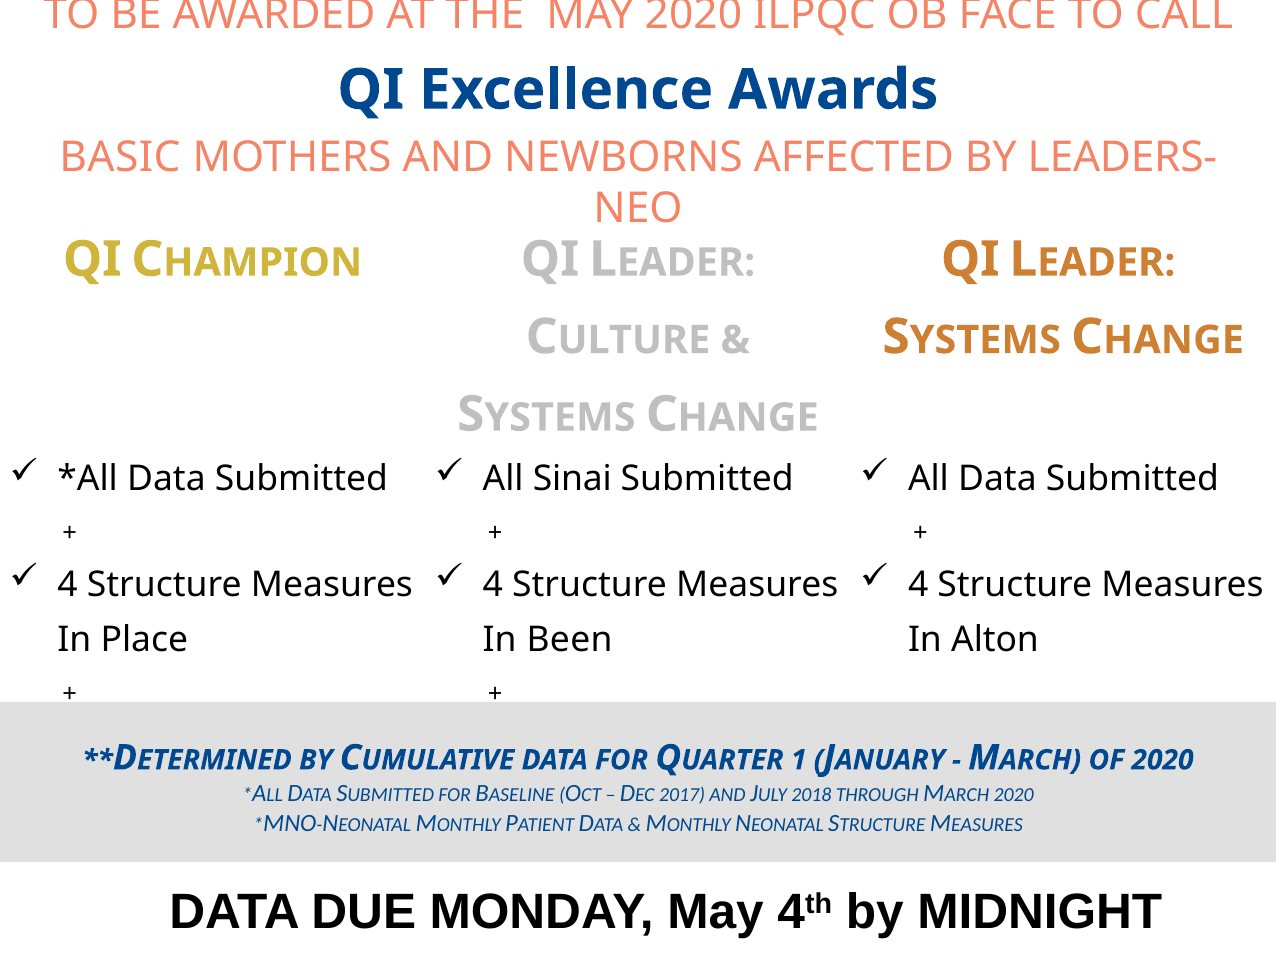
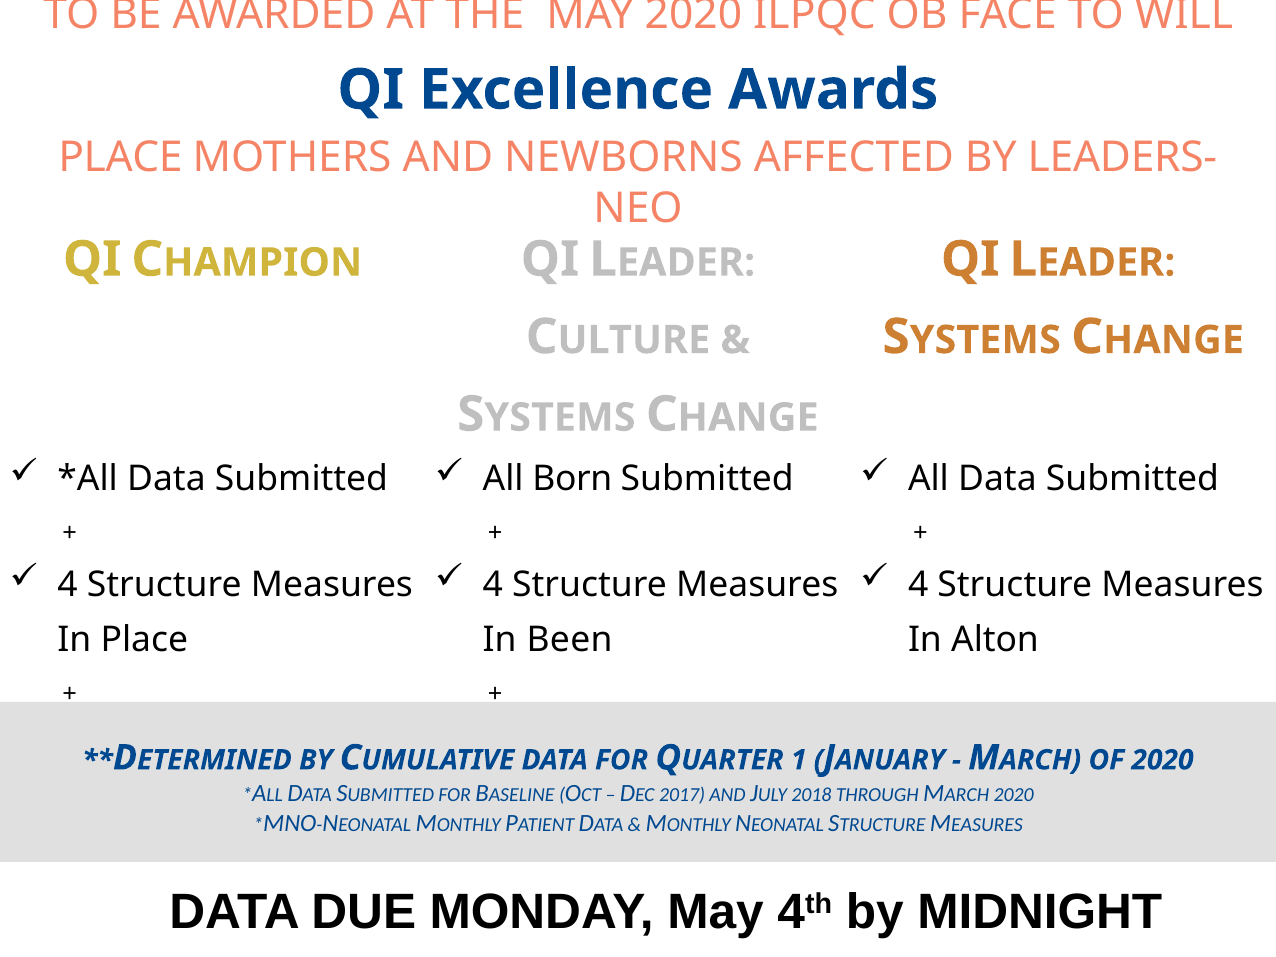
CALL: CALL -> WILL
BASIC at (120, 157): BASIC -> PLACE
Sinai: Sinai -> Born
